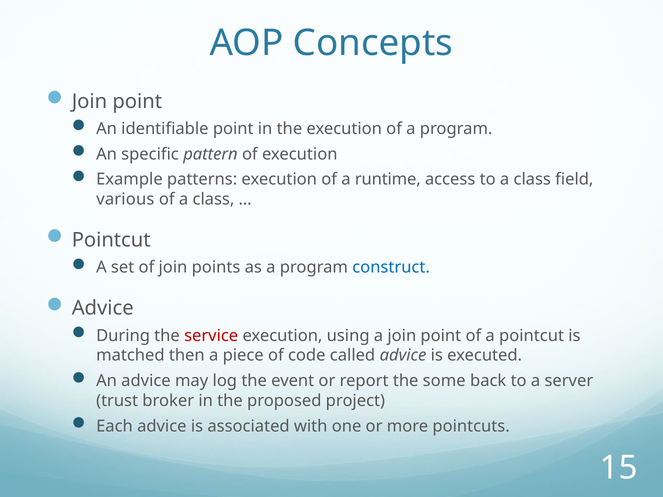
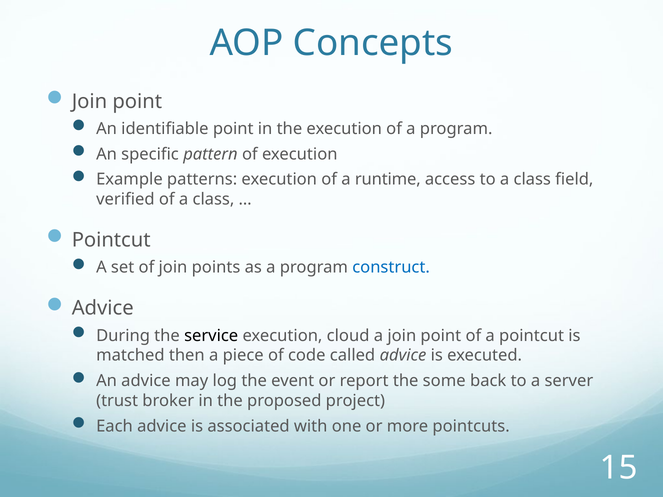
various: various -> verified
service colour: red -> black
using: using -> cloud
